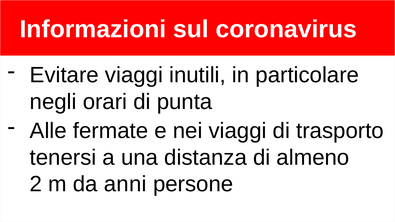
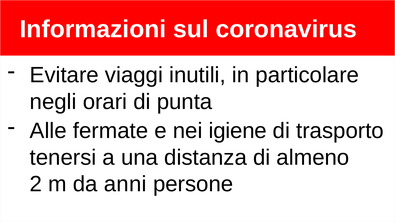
nei viaggi: viaggi -> igiene
